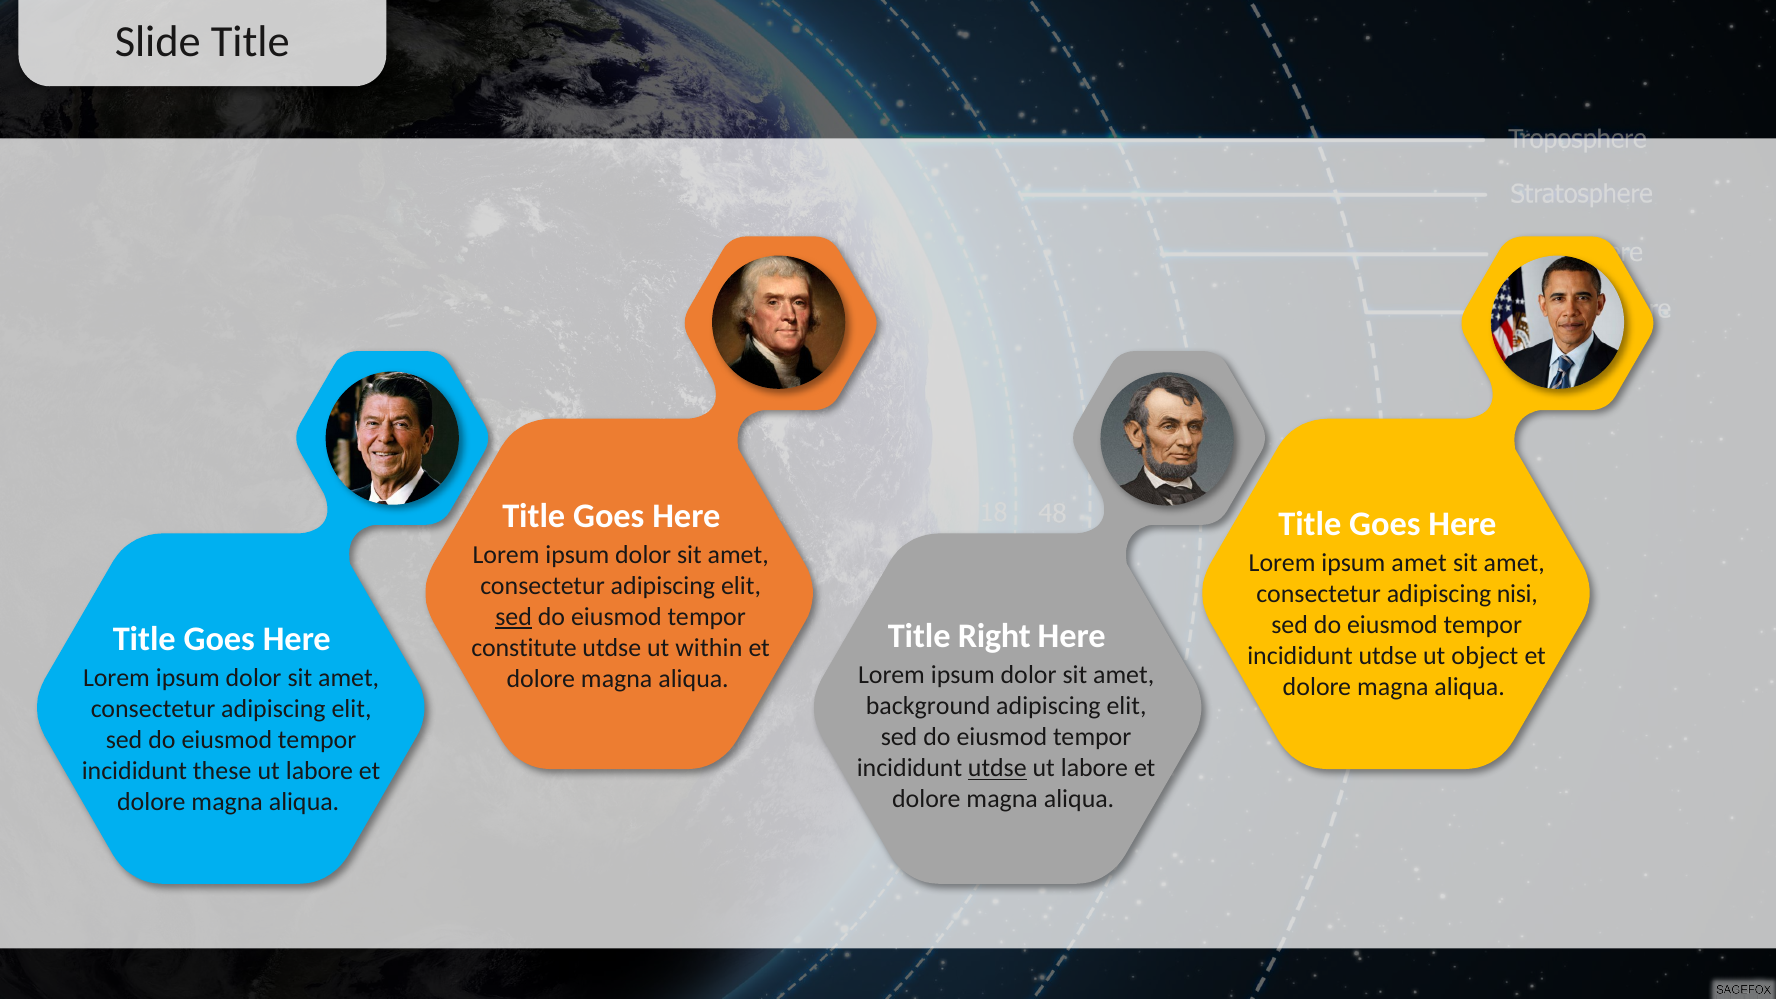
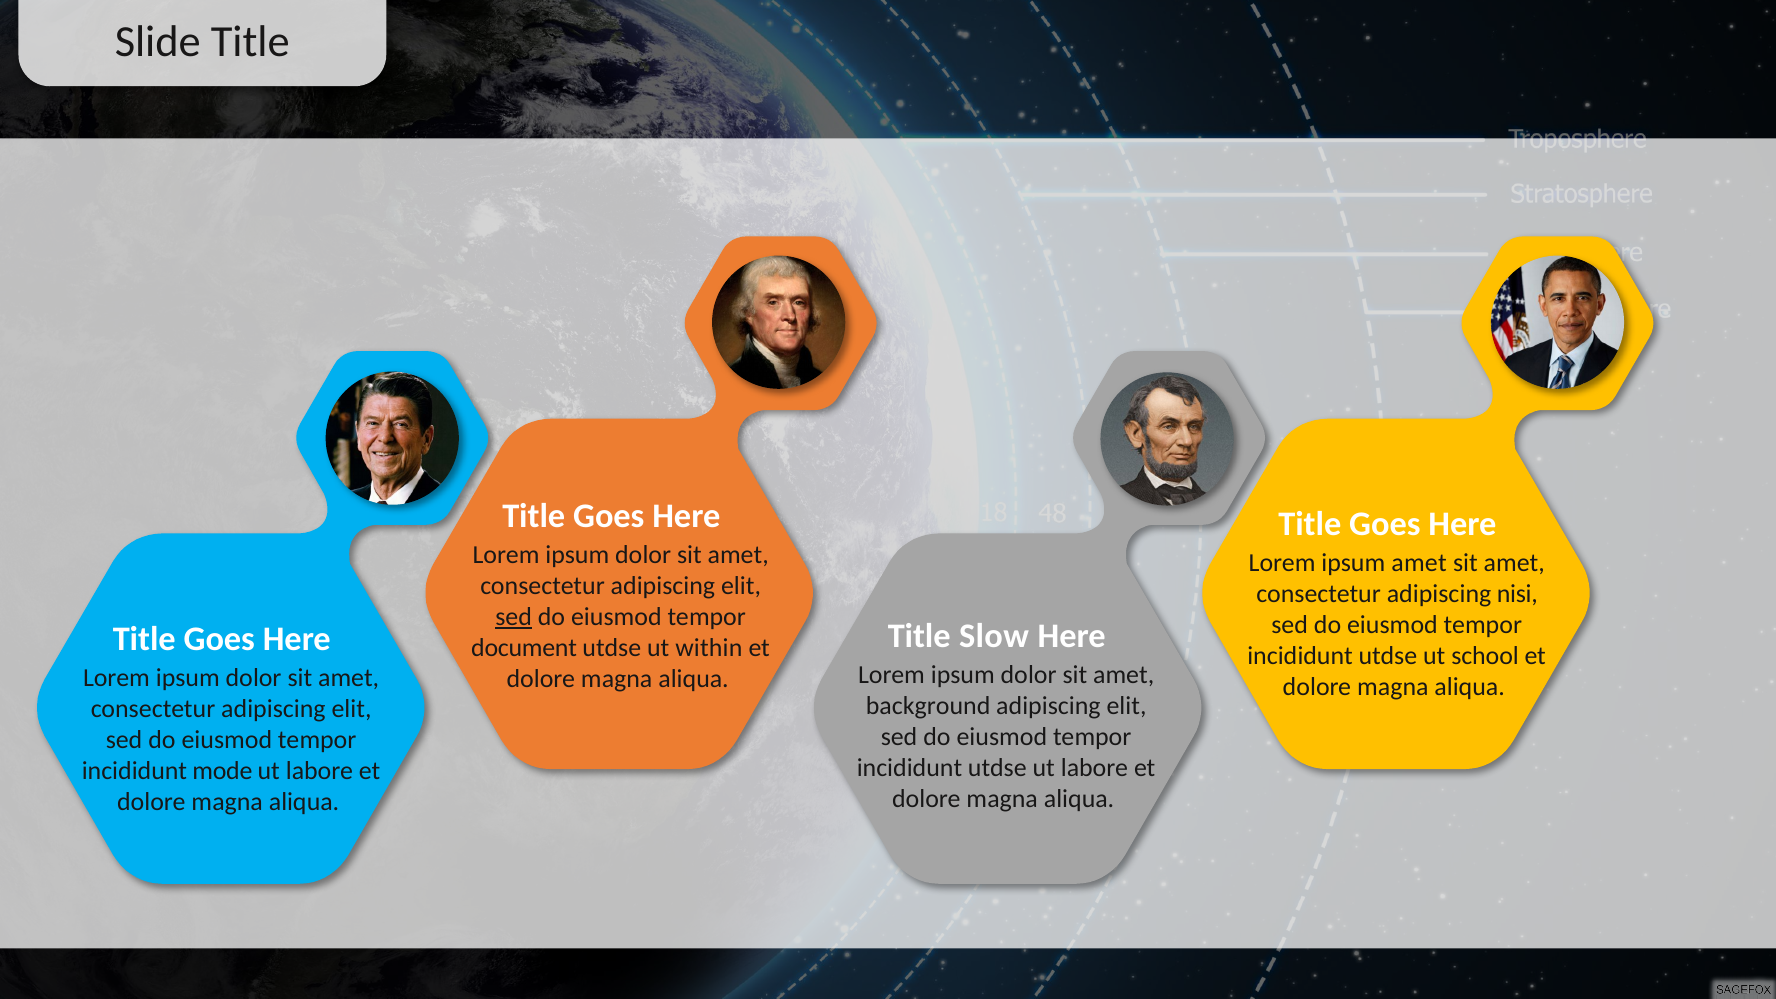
Right: Right -> Slow
constitute: constitute -> document
object: object -> school
utdse at (997, 768) underline: present -> none
these: these -> mode
